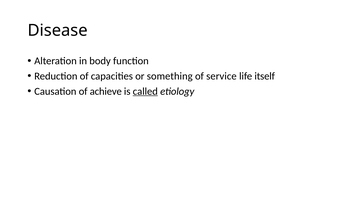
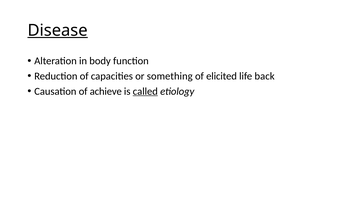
Disease underline: none -> present
service: service -> elicited
itself: itself -> back
